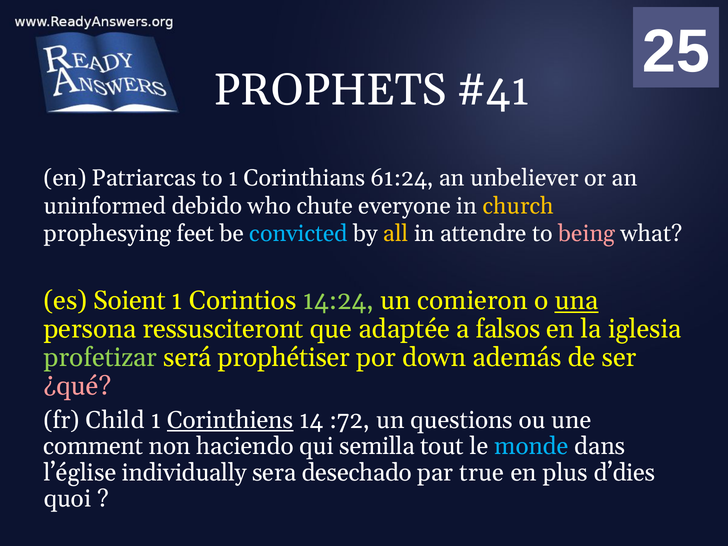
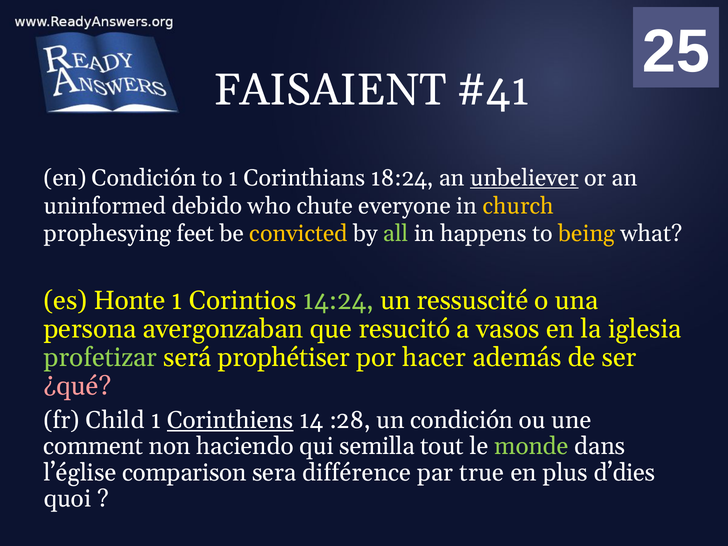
PROPHETS: PROPHETS -> FAISAIENT
en Patriarcas: Patriarcas -> Condición
61:24: 61:24 -> 18:24
unbeliever underline: none -> present
convicted colour: light blue -> yellow
all colour: yellow -> light green
attendre: attendre -> happens
being colour: pink -> yellow
Soient: Soient -> Honte
comieron: comieron -> ressuscité
una underline: present -> none
ressusciteront: ressusciteront -> avergonzaban
adaptée: adaptée -> resucitó
falsos: falsos -> vasos
down: down -> hacer
:72: :72 -> :28
un questions: questions -> condición
monde colour: light blue -> light green
individually: individually -> comparison
desechado: desechado -> différence
